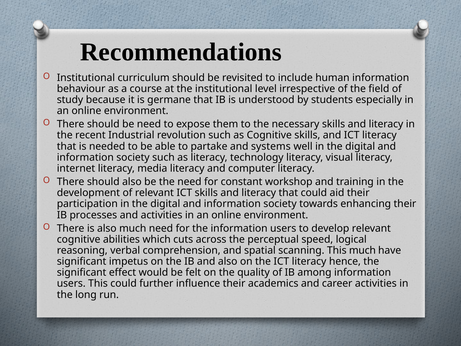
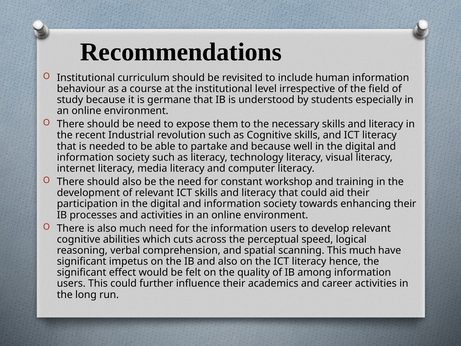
and systems: systems -> because
